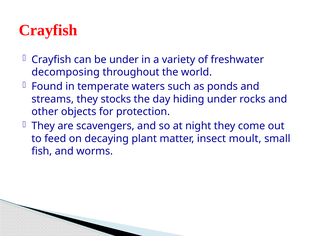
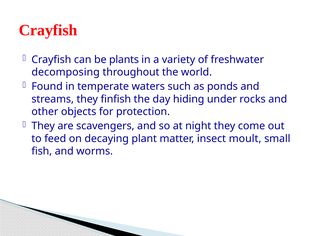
be under: under -> plants
stocks: stocks -> finfish
